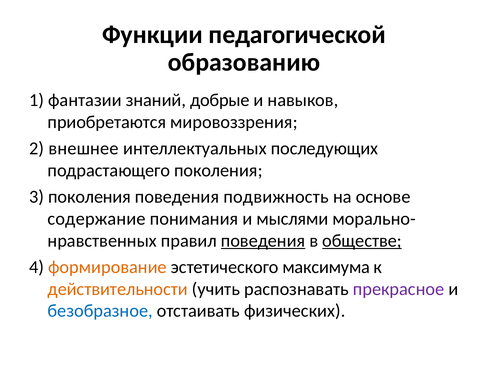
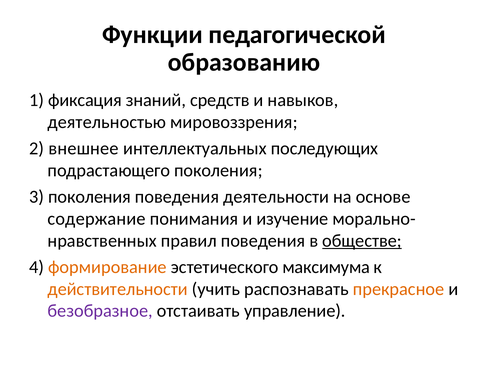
фантазии: фантазии -> фиксация
добрые: добрые -> средств
приобретаются: приобретаются -> деятельностью
подвижность: подвижность -> деятельности
мыслями: мыслями -> изучение
поведения at (263, 241) underline: present -> none
прекрасное colour: purple -> orange
безобразное colour: blue -> purple
физических: физических -> управление
